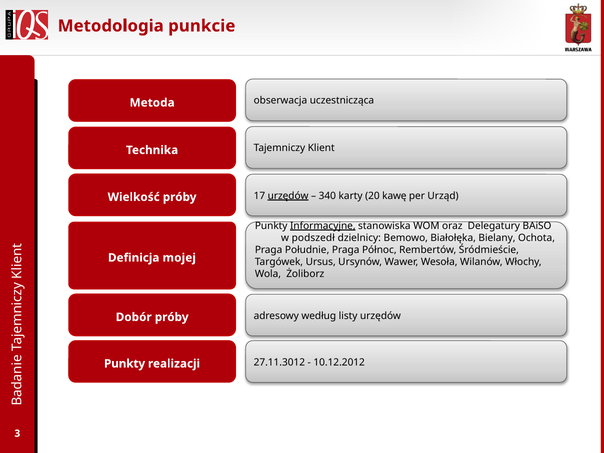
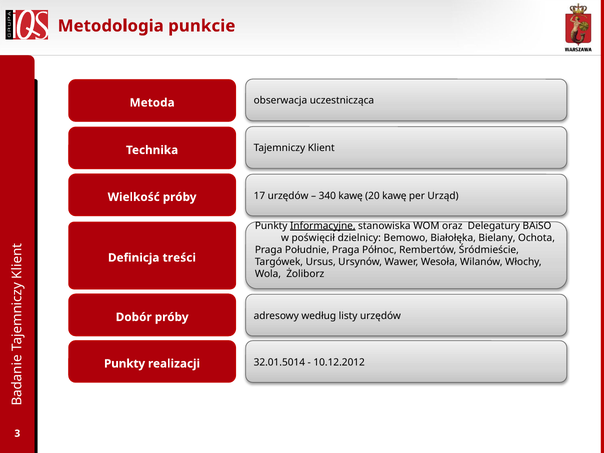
urzędów at (288, 196) underline: present -> none
340 karty: karty -> kawę
podszedł: podszedł -> poświęcił
mojej: mojej -> treści
27.11.3012: 27.11.3012 -> 32.01.5014
